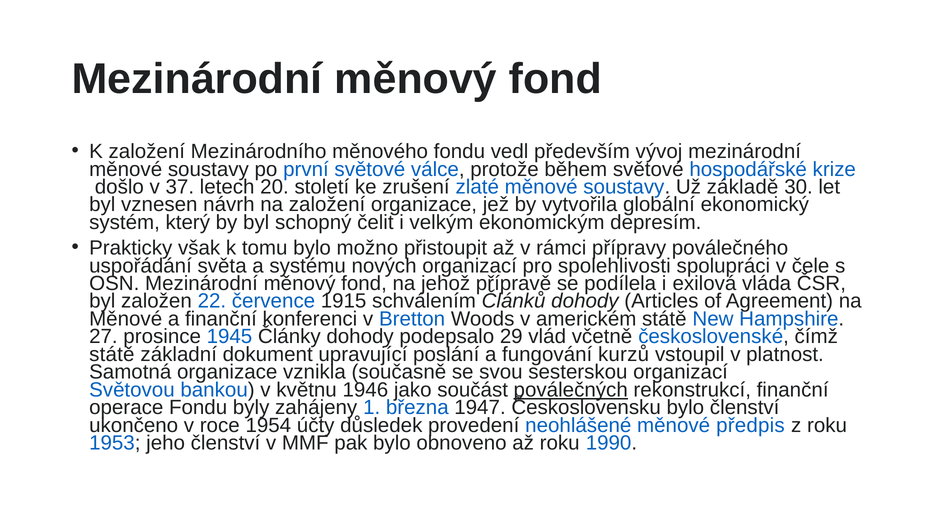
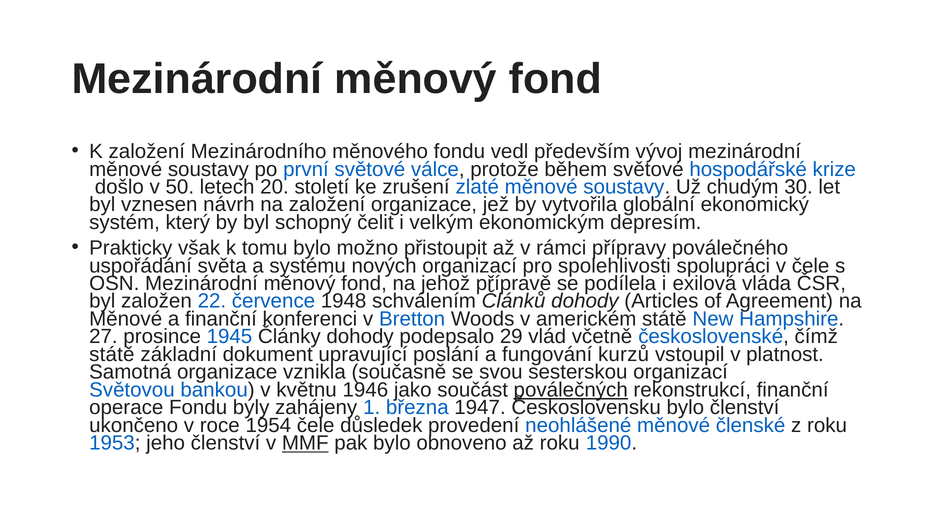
37: 37 -> 50
základě: základě -> chudým
1915: 1915 -> 1948
1954 účty: účty -> čele
předpis: předpis -> členské
MMF underline: none -> present
